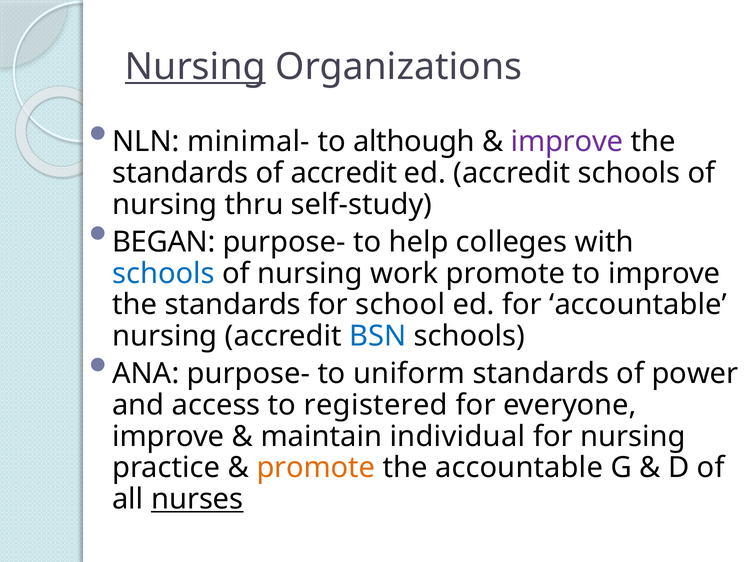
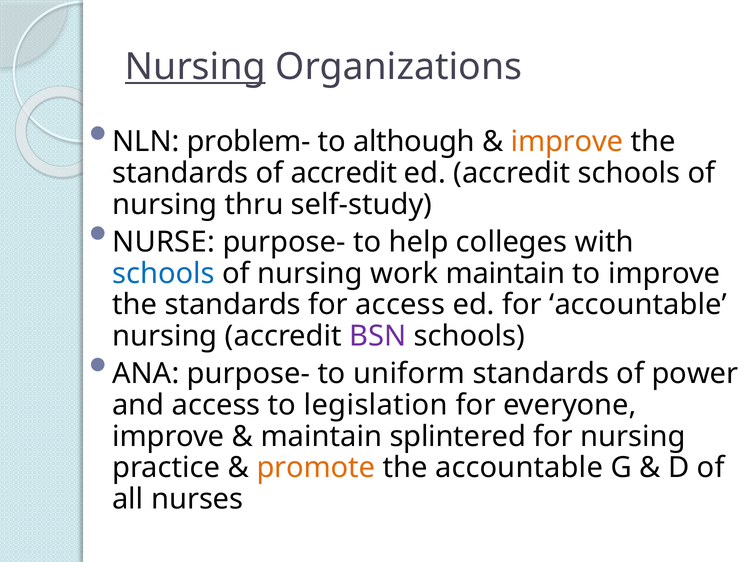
minimal-: minimal- -> problem-
improve at (567, 142) colour: purple -> orange
BEGAN: BEGAN -> NURSE
work promote: promote -> maintain
for school: school -> access
BSN colour: blue -> purple
registered: registered -> legislation
individual: individual -> splintered
nurses underline: present -> none
